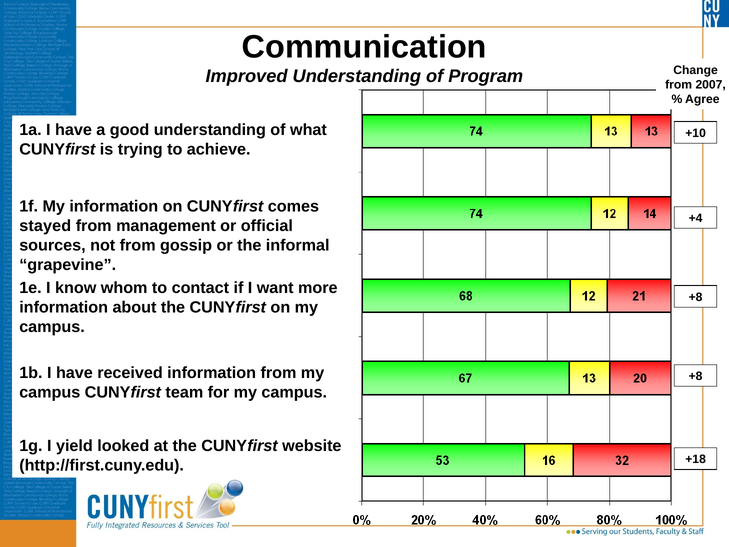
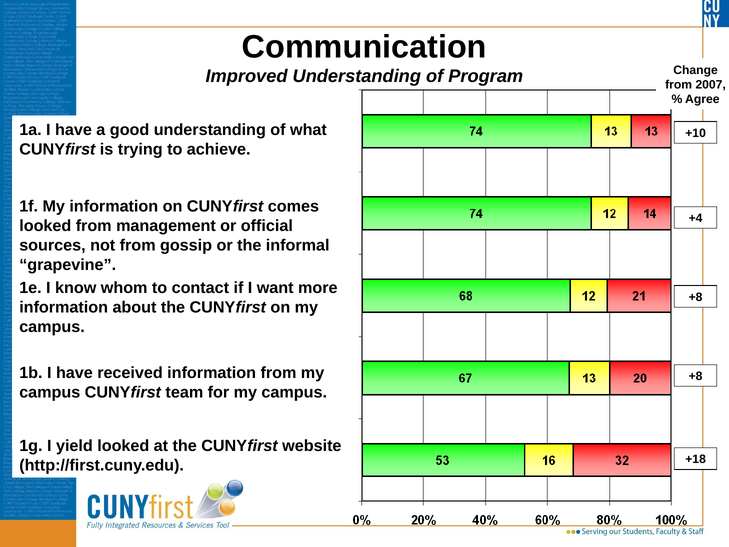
stayed at (45, 226): stayed -> looked
